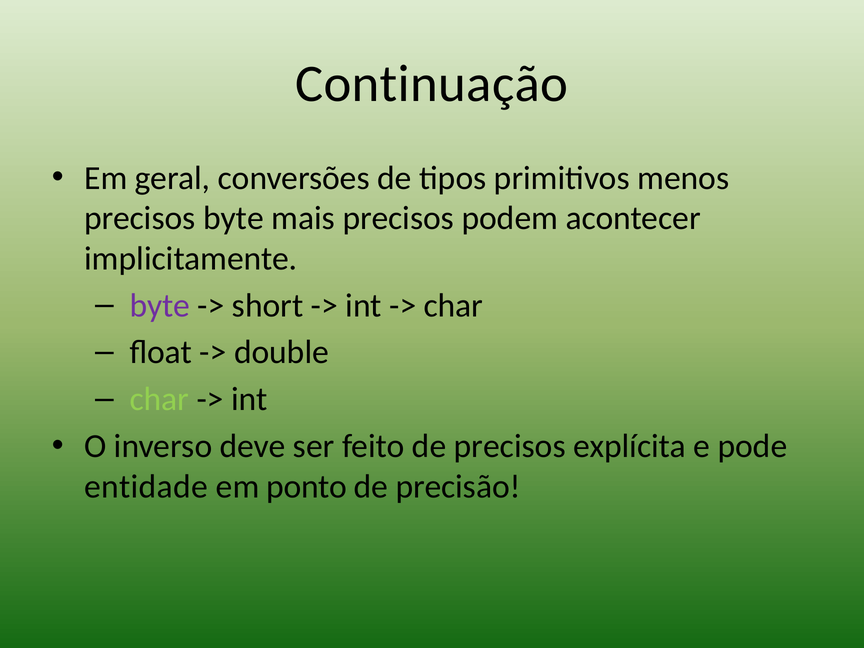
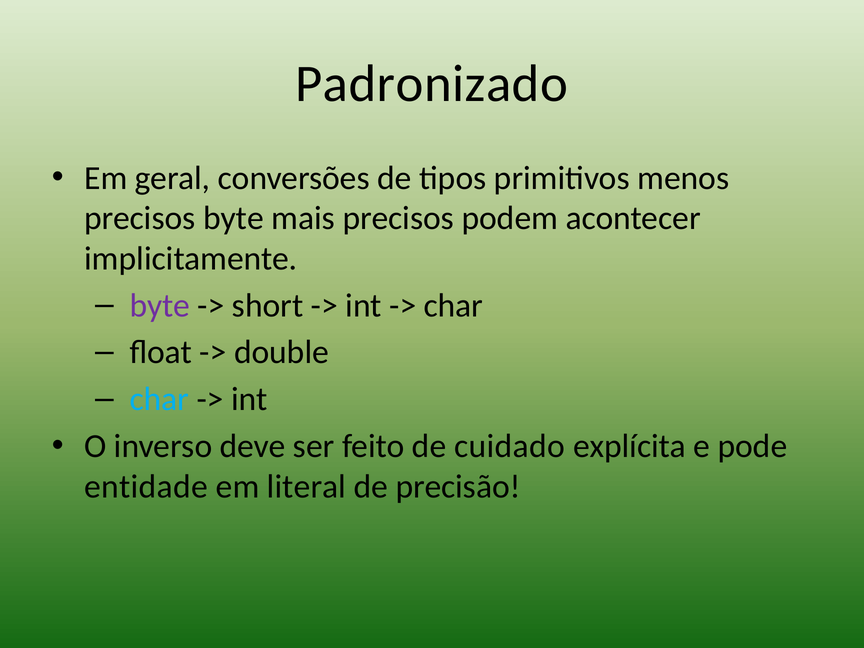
Continuação: Continuação -> Padronizado
char at (159, 399) colour: light green -> light blue
de precisos: precisos -> cuidado
ponto: ponto -> literal
